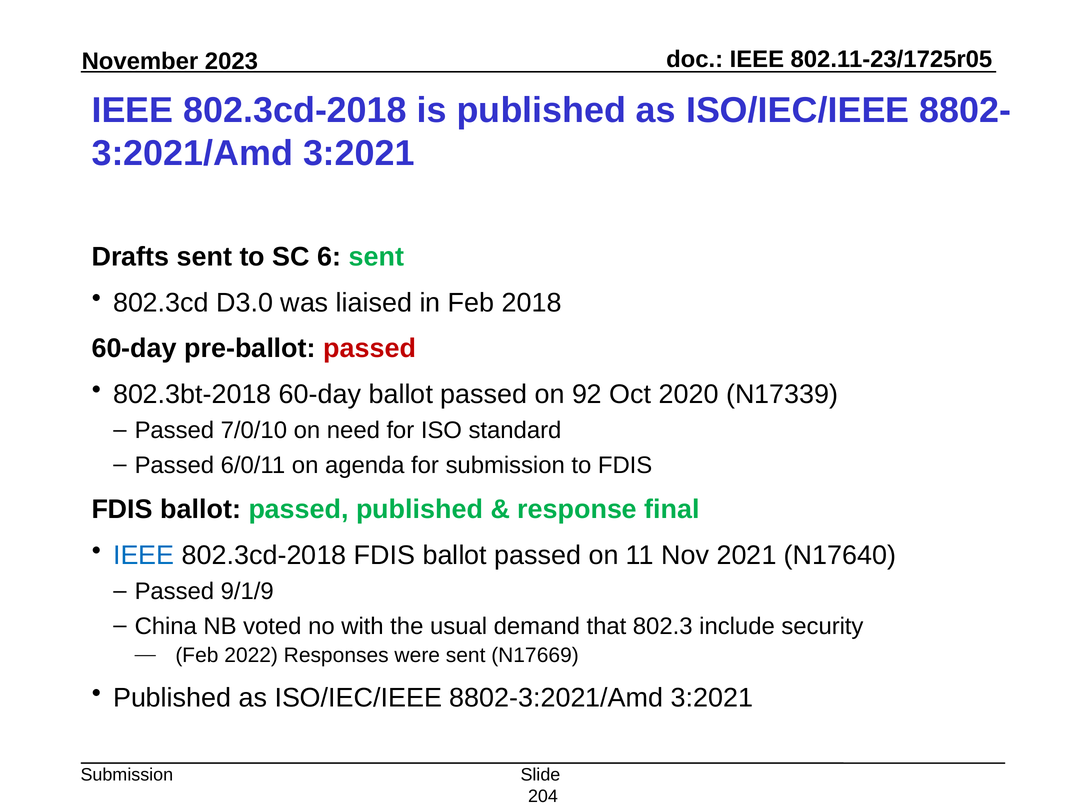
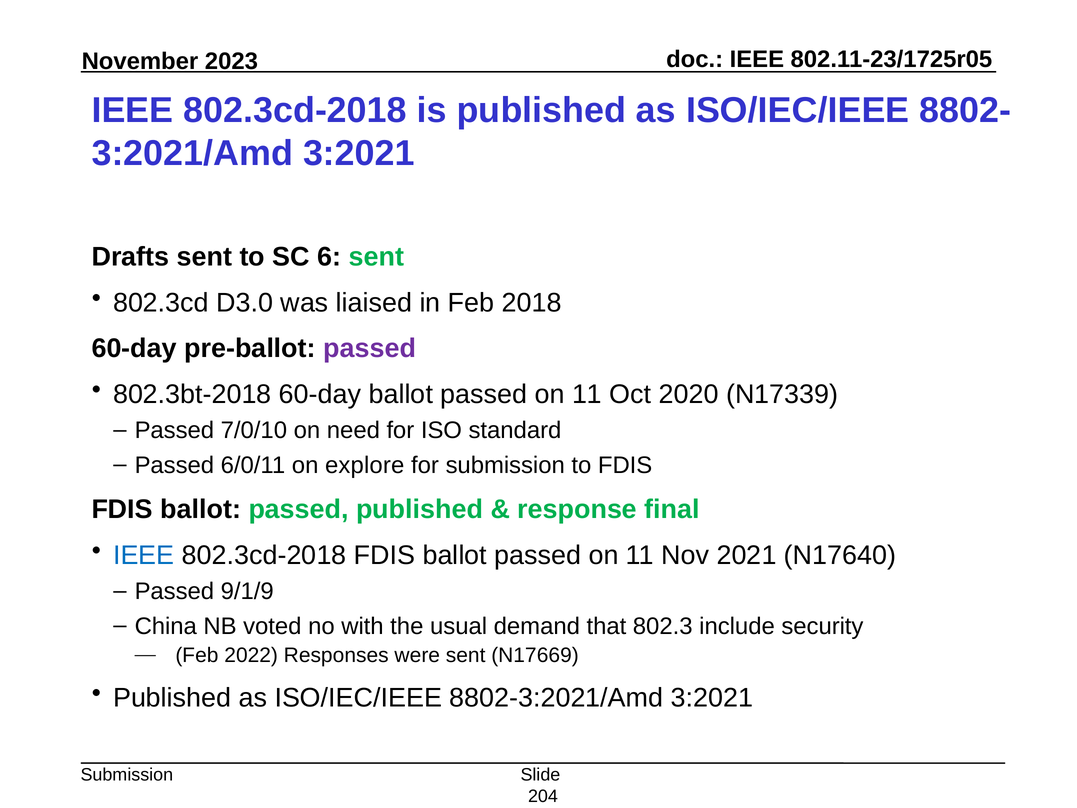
passed at (370, 348) colour: red -> purple
92 at (587, 394): 92 -> 11
agenda: agenda -> explore
